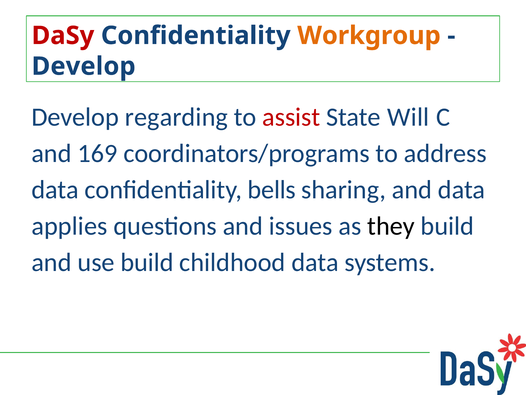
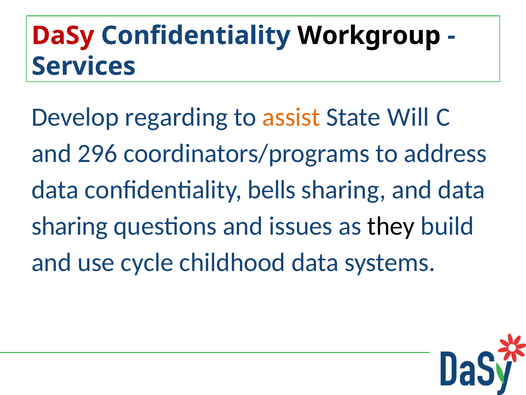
Workgroup colour: orange -> black
Develop at (84, 66): Develop -> Services
assist colour: red -> orange
169: 169 -> 296
applies at (69, 226): applies -> sharing
use build: build -> cycle
